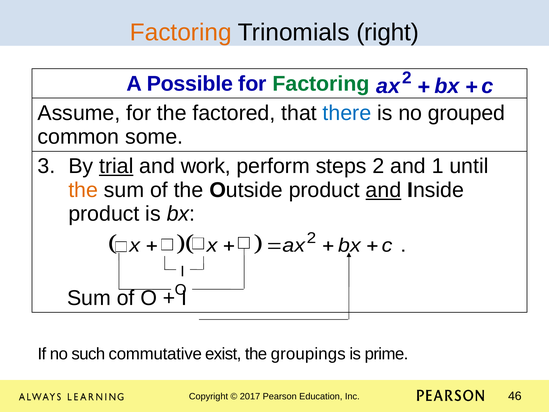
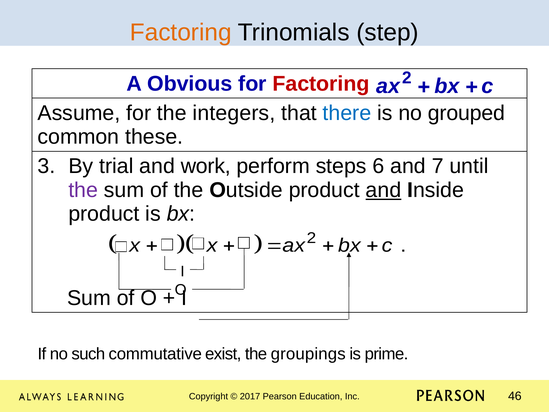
right: right -> step
Possible: Possible -> Obvious
Factoring at (321, 84) colour: green -> red
factored: factored -> integers
some: some -> these
trial underline: present -> none
steps 2: 2 -> 6
1: 1 -> 7
the at (83, 190) colour: orange -> purple
